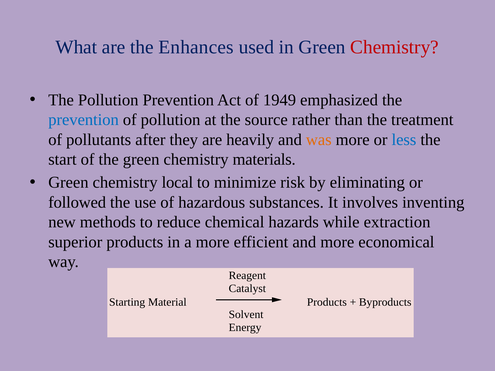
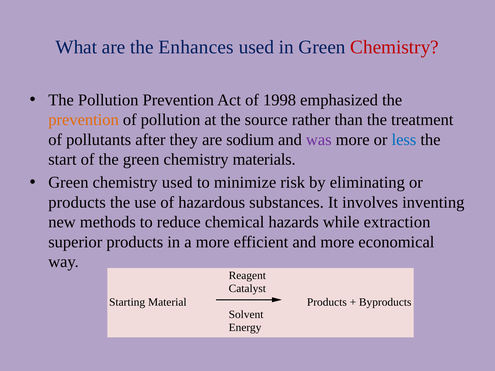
1949: 1949 -> 1998
prevention at (84, 120) colour: blue -> orange
heavily: heavily -> sodium
was colour: orange -> purple
chemistry local: local -> used
followed at (77, 202): followed -> products
